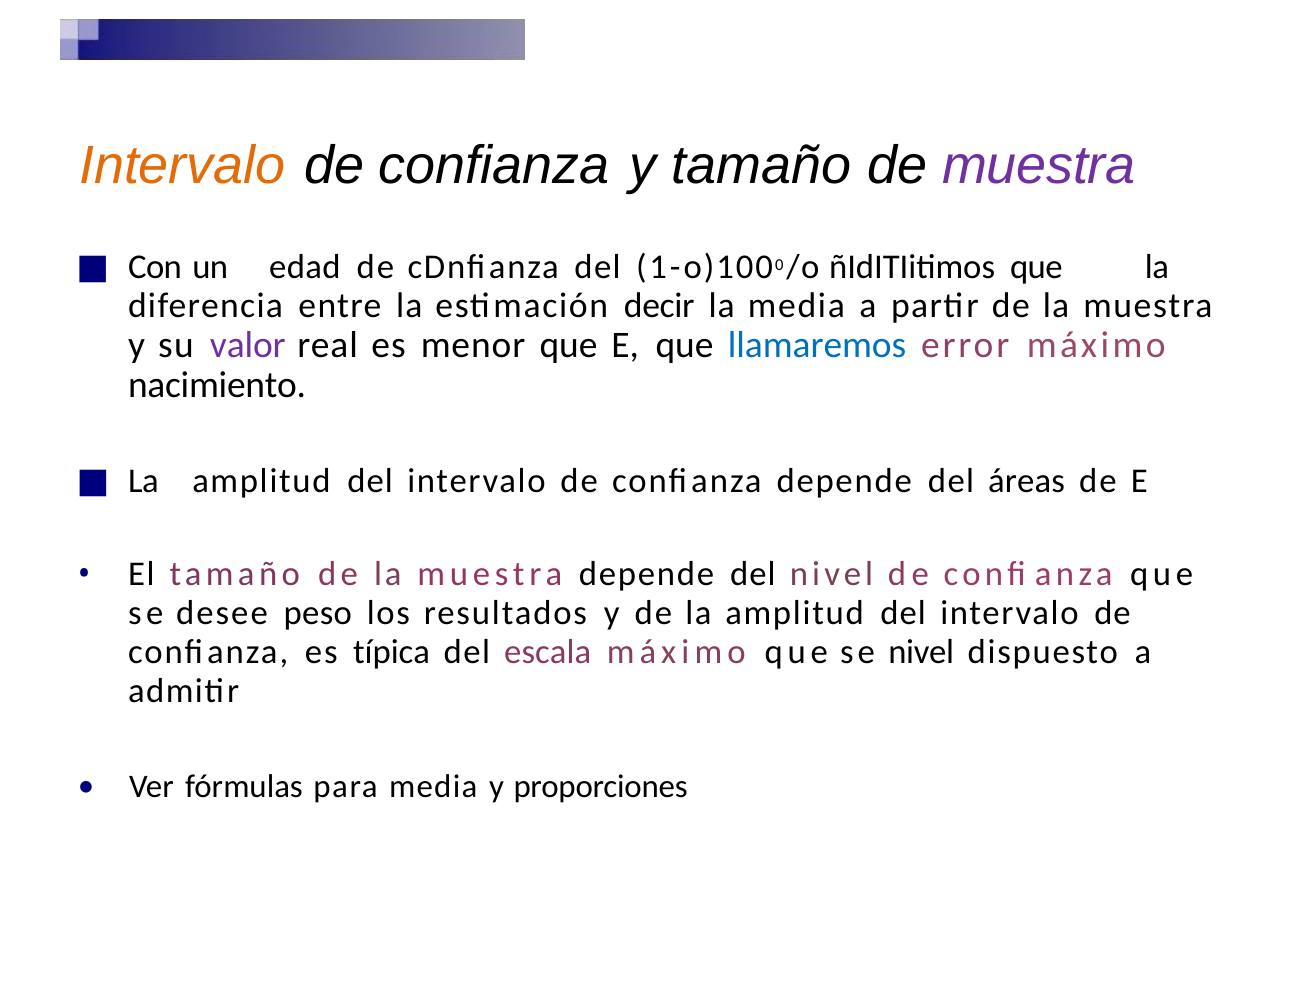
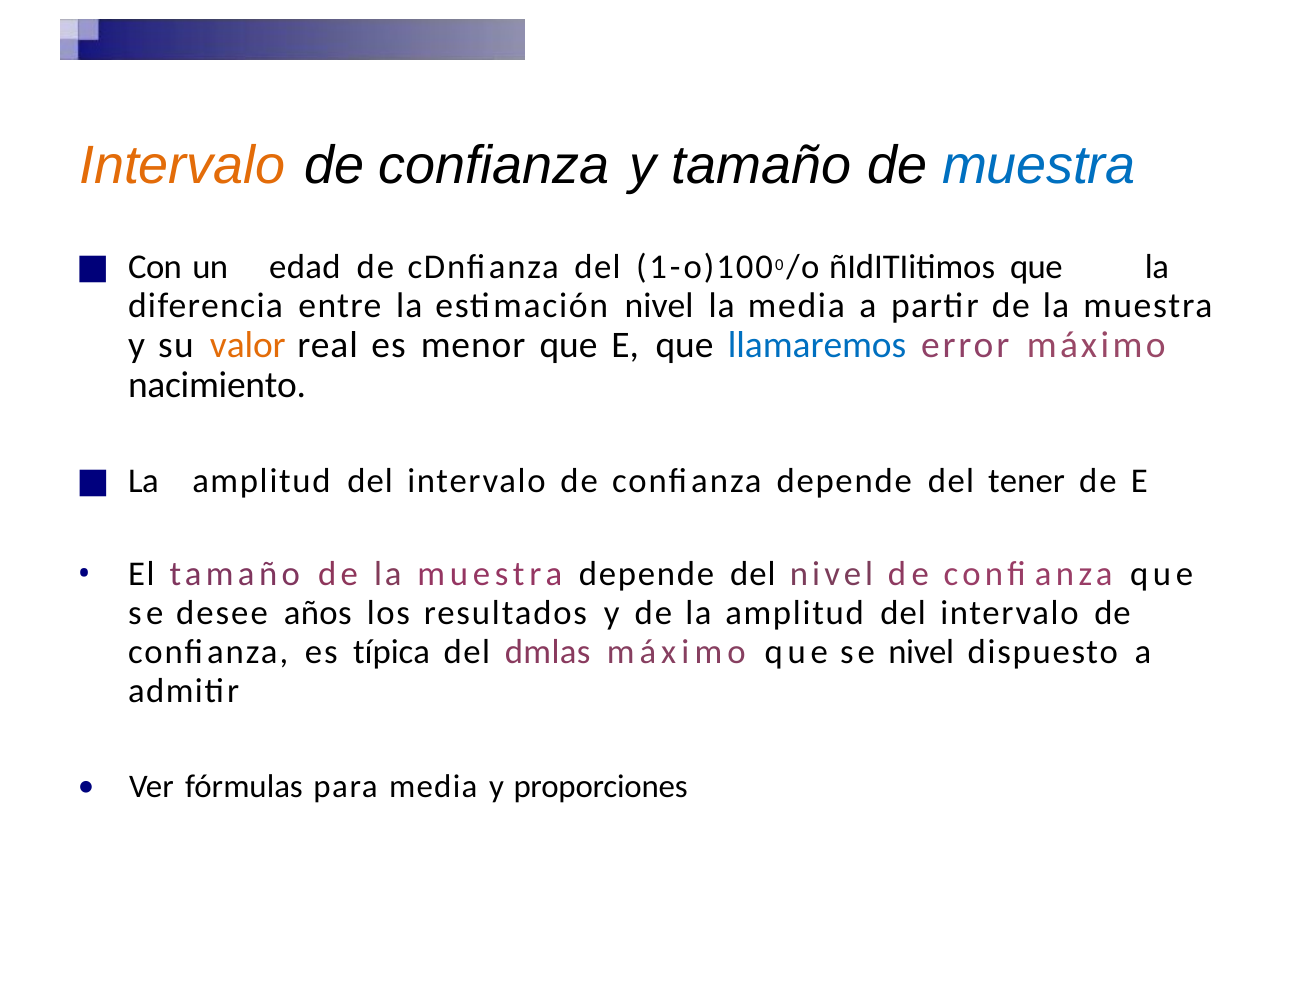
muestra at (1039, 166) colour: purple -> blue
estimación decir: decir -> nivel
valor colour: purple -> orange
áreas: áreas -> tener
peso: peso -> años
escala: escala -> dmlas
